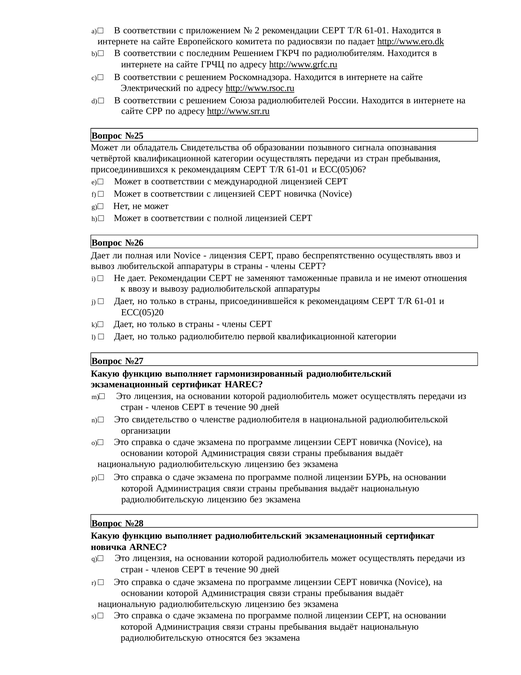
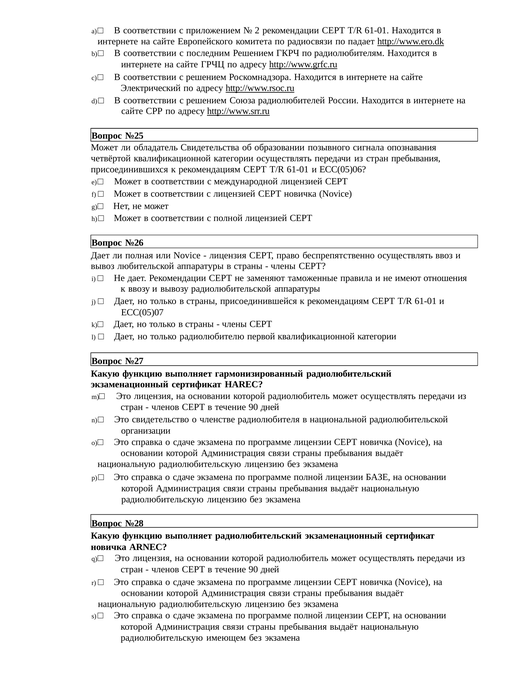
ЕСС(05)20: ЕСС(05)20 -> ЕСС(05)07
БУРЬ: БУРЬ -> БАЗЕ
относятся: относятся -> имеющем
